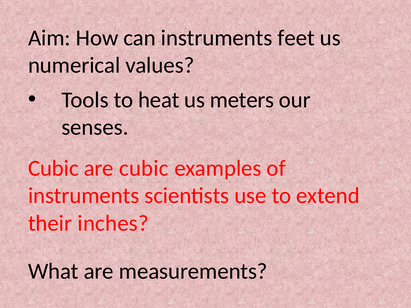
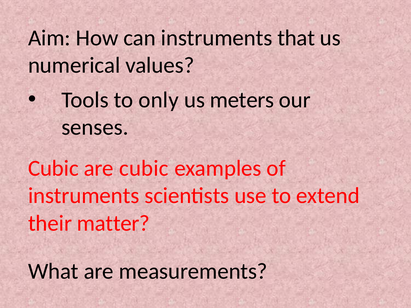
feet: feet -> that
heat: heat -> only
inches: inches -> matter
